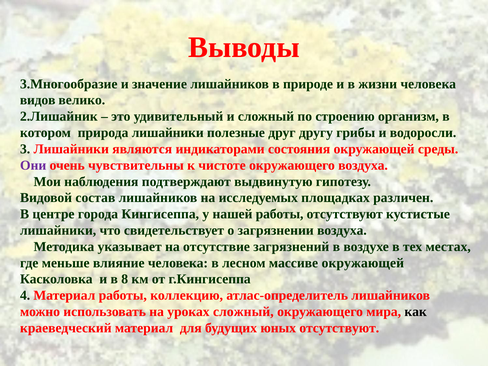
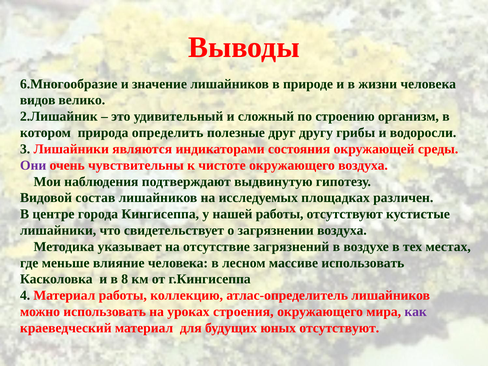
3.Многообразие: 3.Многообразие -> 6.Многообразие
природа лишайники: лишайники -> определить
массиве окружающей: окружающей -> использовать
уроках сложный: сложный -> строения
как colour: black -> purple
